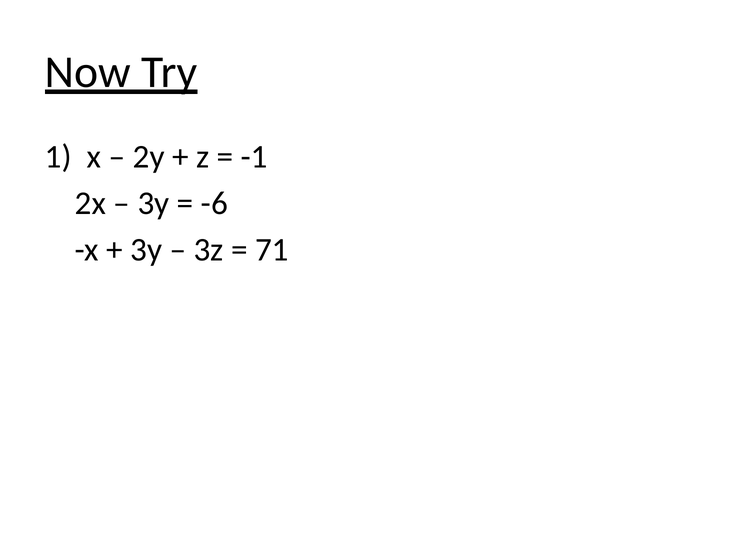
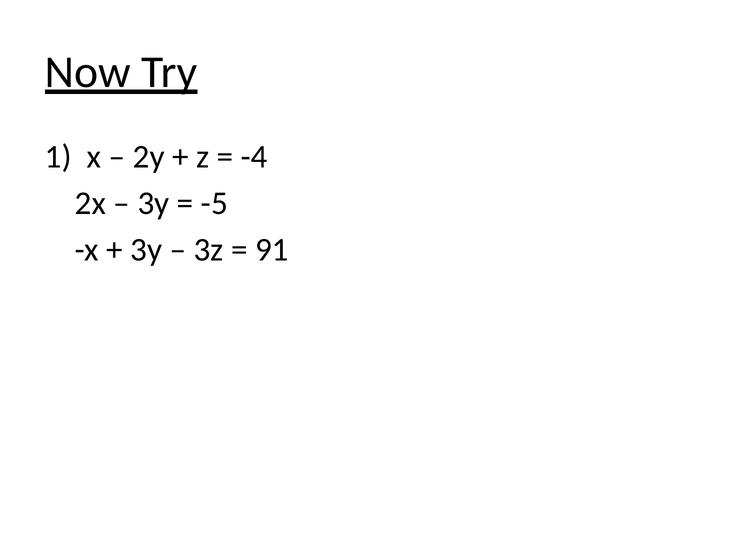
-1: -1 -> -4
-6: -6 -> -5
71: 71 -> 91
